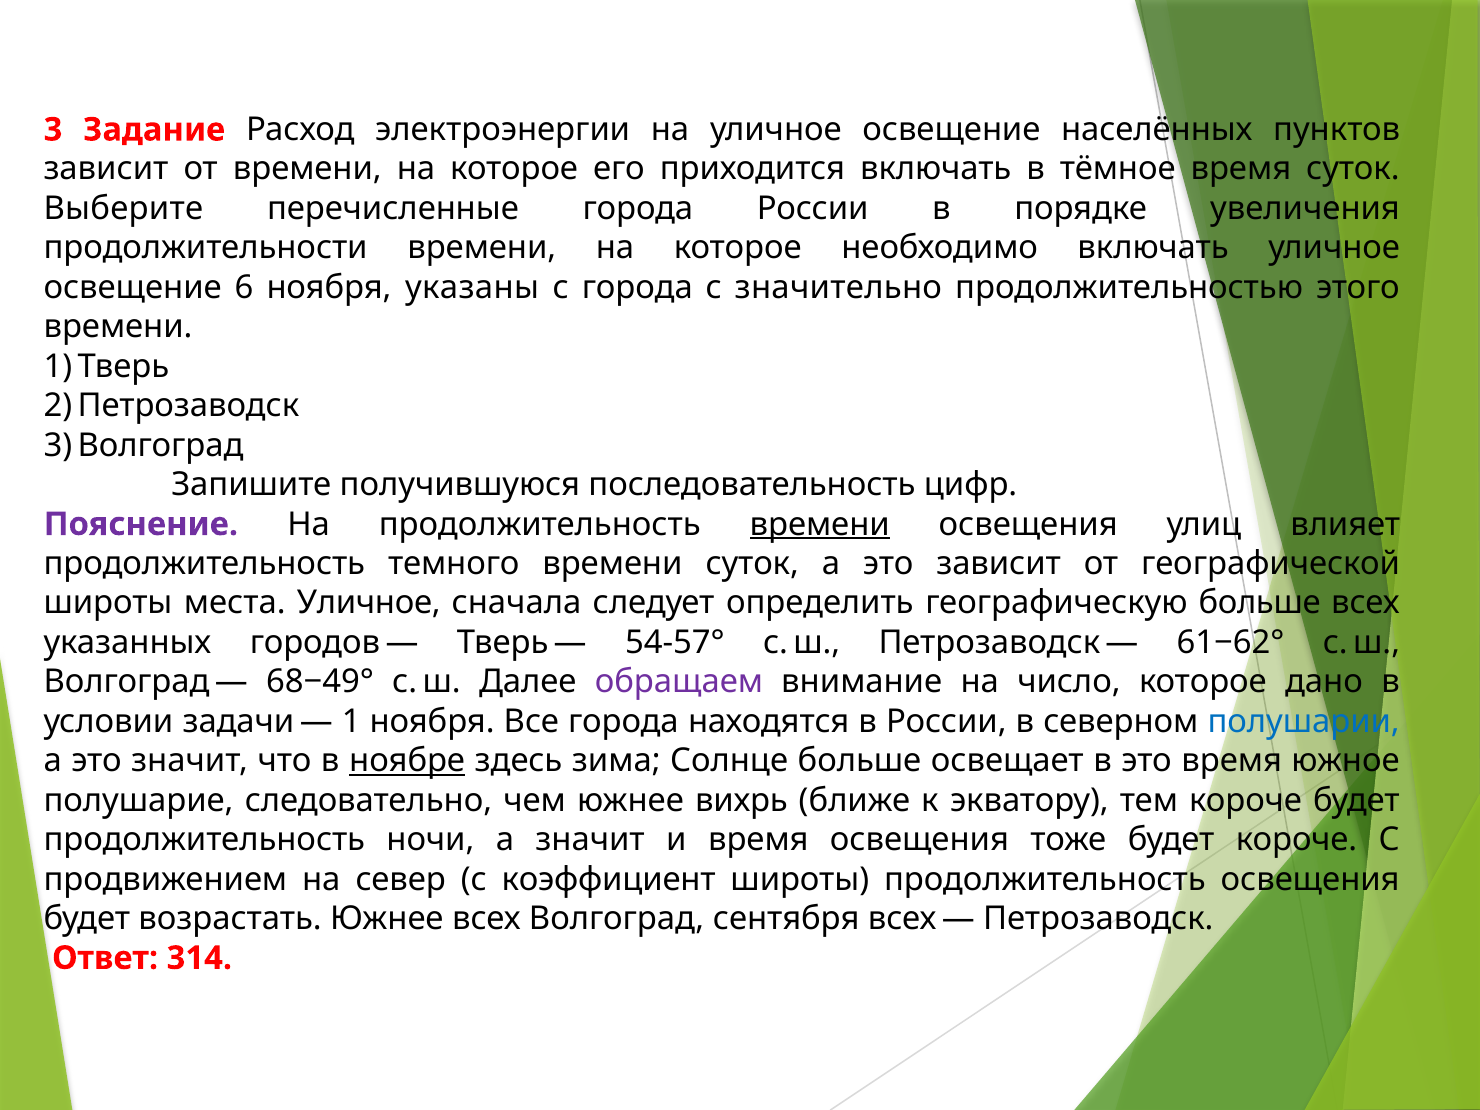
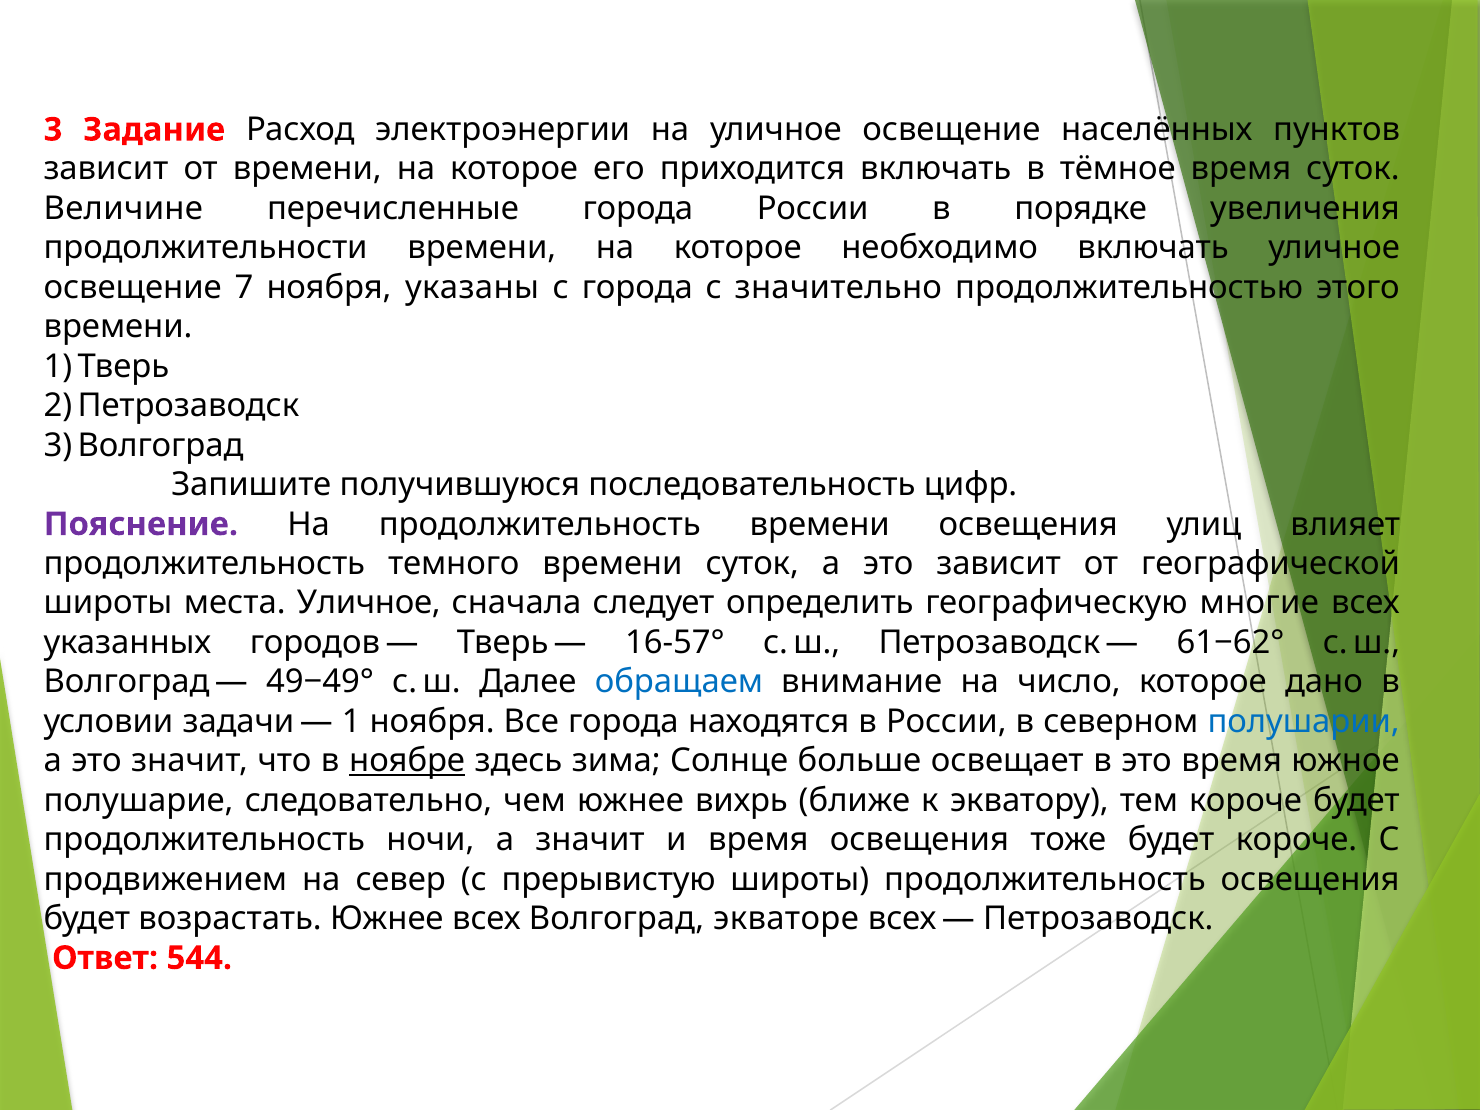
Выберите: Выберите -> Величине
6: 6 -> 7
времени at (820, 524) underline: present -> none
географическую больше: больше -> многие
54-57°: 54-57° -> 16-57°
68−49°: 68−49° -> 49−49°
обращаем colour: purple -> blue
коэффициент: коэффициент -> прерывистую
сентября: сентября -> экваторе
314: 314 -> 544
